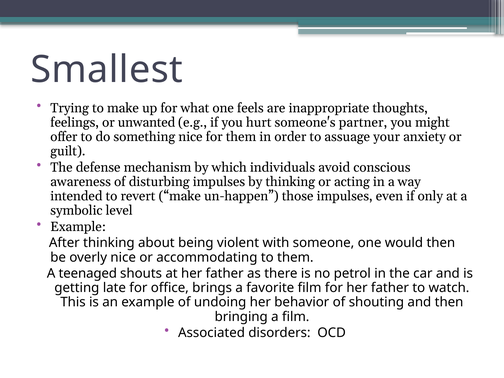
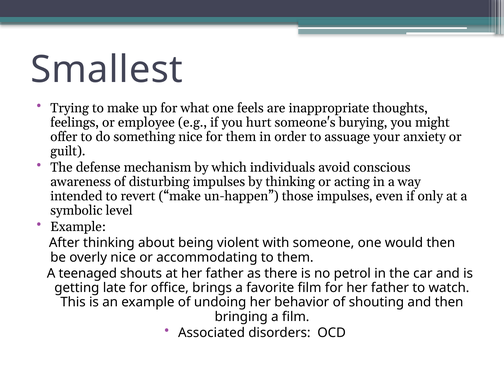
unwanted: unwanted -> employee
partner: partner -> burying
